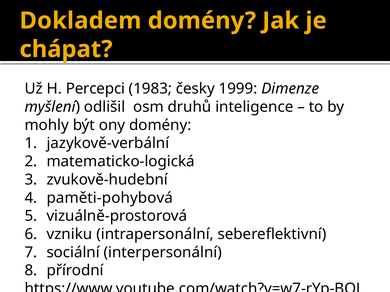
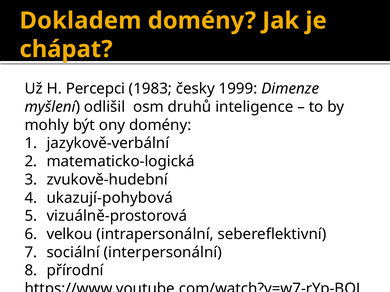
paměti-pohybová: paměti-pohybová -> ukazují-pohybová
vzniku: vzniku -> velkou
